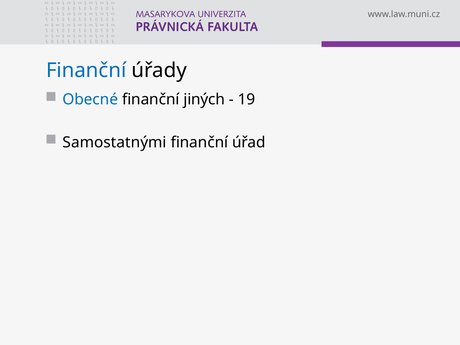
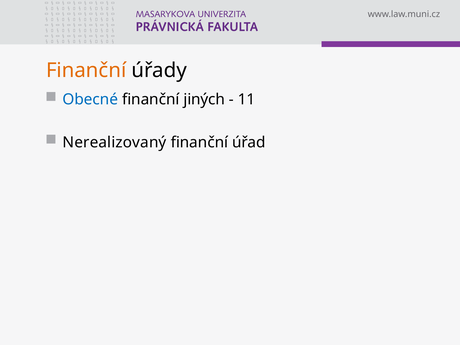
Finanční at (86, 70) colour: blue -> orange
19: 19 -> 11
Samostatnými: Samostatnými -> Nerealizovaný
